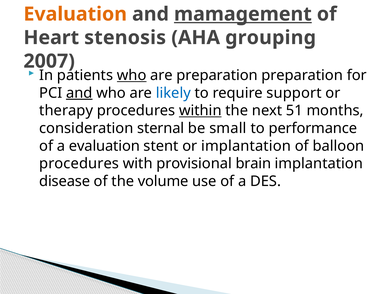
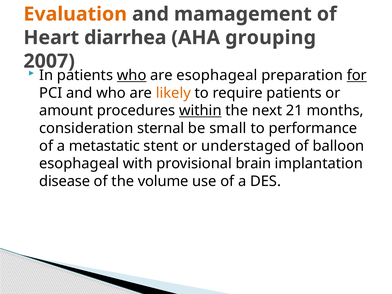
mamagement underline: present -> none
stenosis: stenosis -> diarrhea
are preparation: preparation -> esophageal
for underline: none -> present
and at (79, 93) underline: present -> none
likely colour: blue -> orange
require support: support -> patients
therapy: therapy -> amount
51: 51 -> 21
a evaluation: evaluation -> metastatic
or implantation: implantation -> understaged
procedures at (79, 164): procedures -> esophageal
